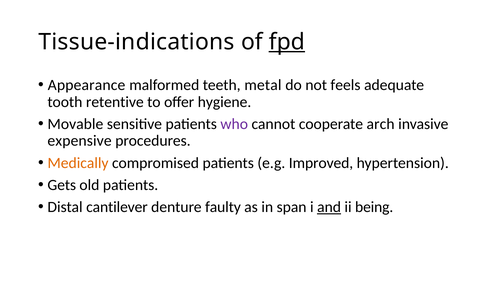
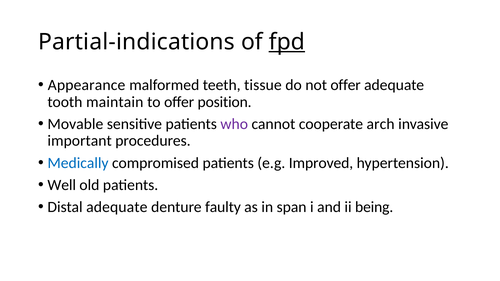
Tissue-indications: Tissue-indications -> Partial-indications
metal: metal -> tissue
not feels: feels -> offer
retentive: retentive -> maintain
hygiene: hygiene -> position
expensive: expensive -> important
Medically colour: orange -> blue
Gets: Gets -> Well
Distal cantilever: cantilever -> adequate
and underline: present -> none
